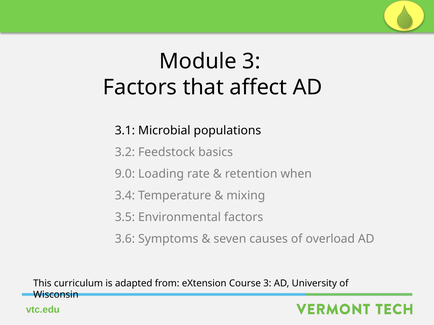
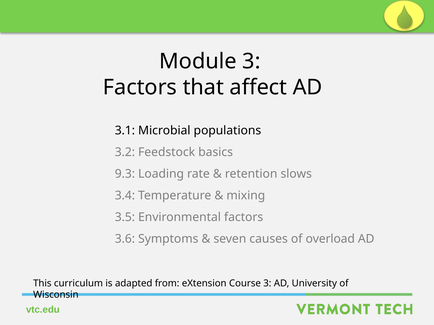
9.0: 9.0 -> 9.3
when: when -> slows
